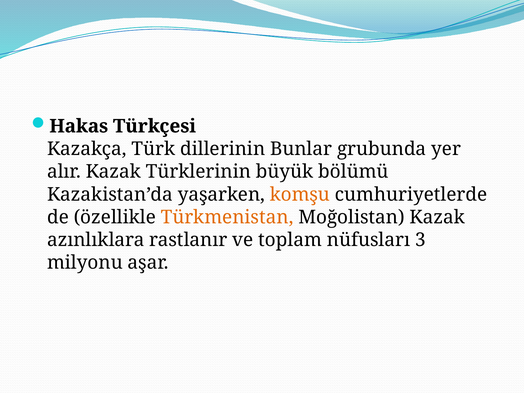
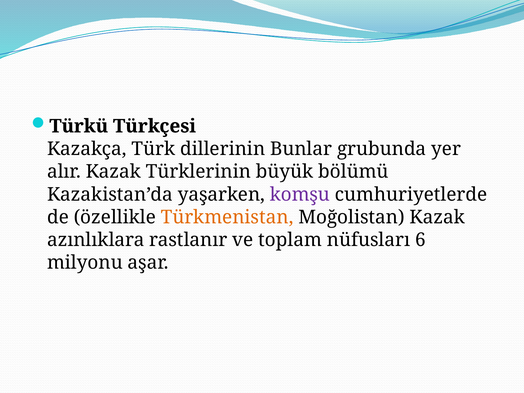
Hakas: Hakas -> Türkü
komşu colour: orange -> purple
3: 3 -> 6
